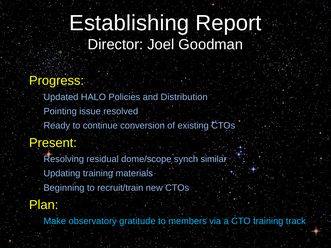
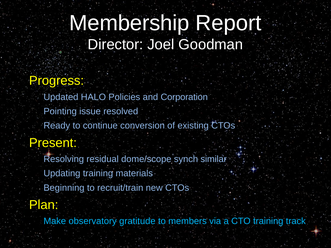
Establishing: Establishing -> Membership
Distribution: Distribution -> Corporation
